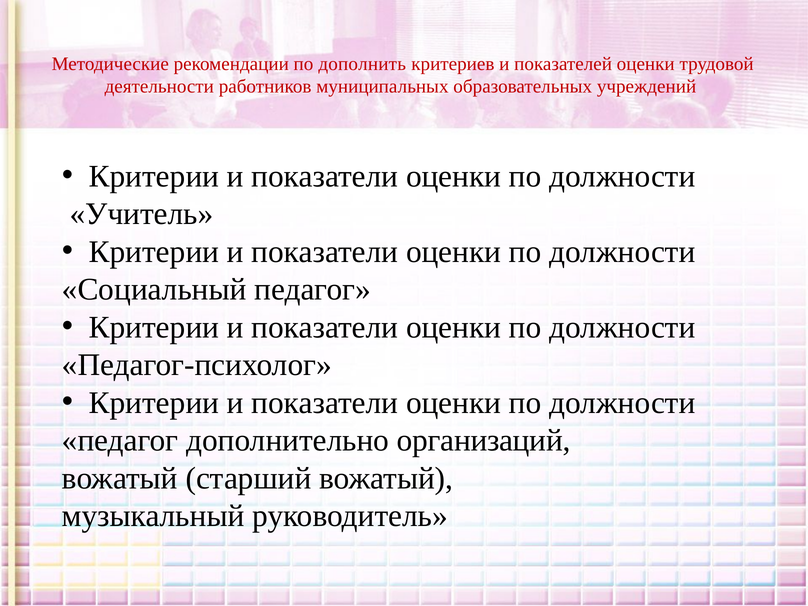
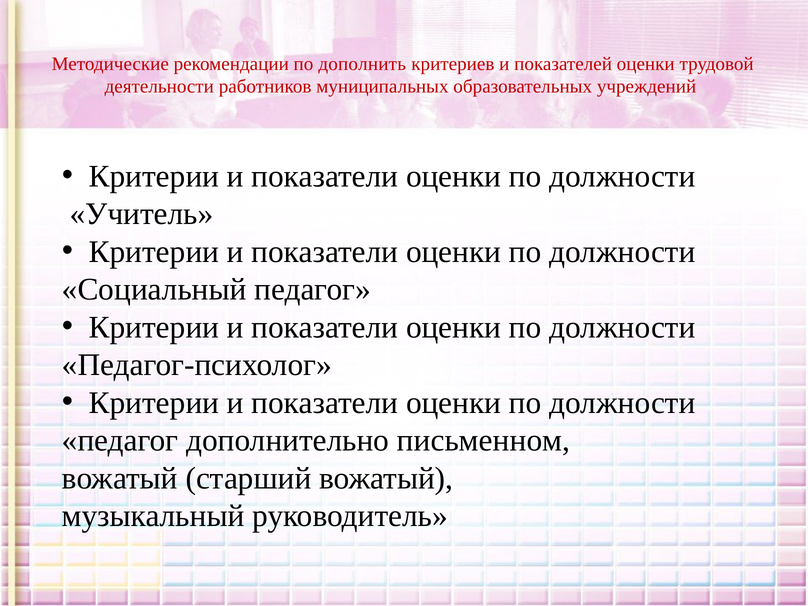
организаций: организаций -> письменном
